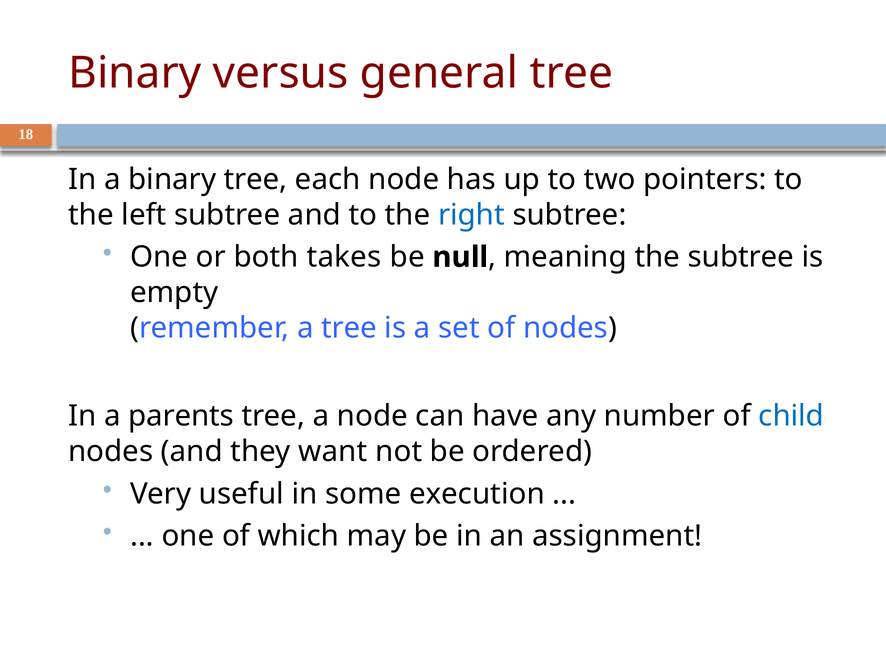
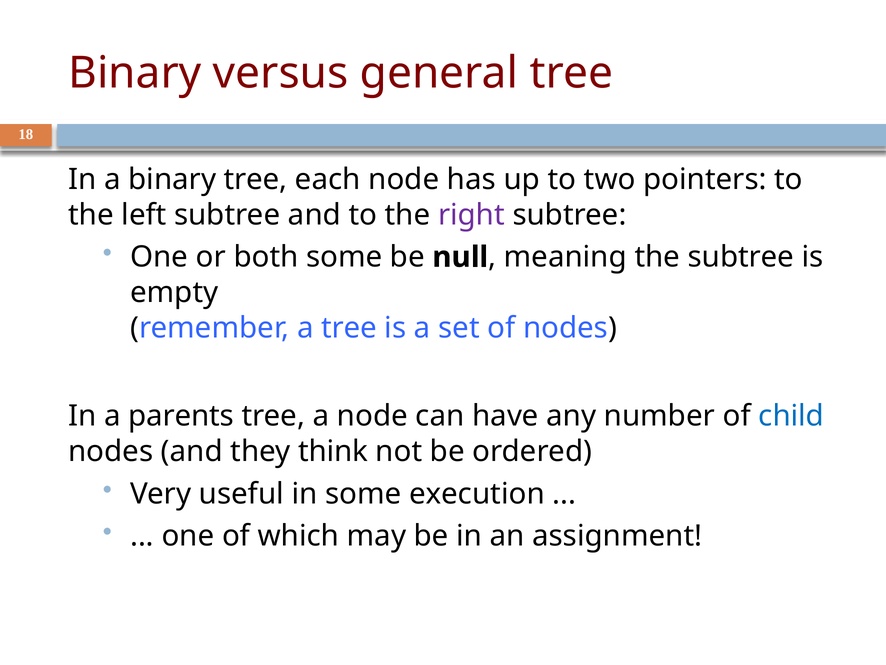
right colour: blue -> purple
both takes: takes -> some
want: want -> think
